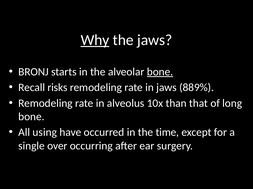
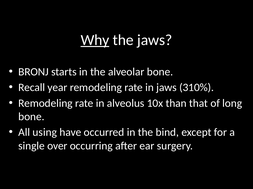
bone at (160, 72) underline: present -> none
risks: risks -> year
889%: 889% -> 310%
time: time -> bind
